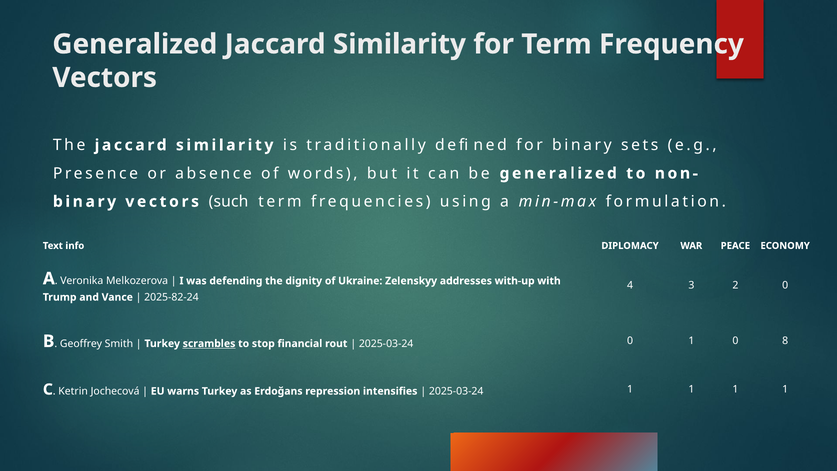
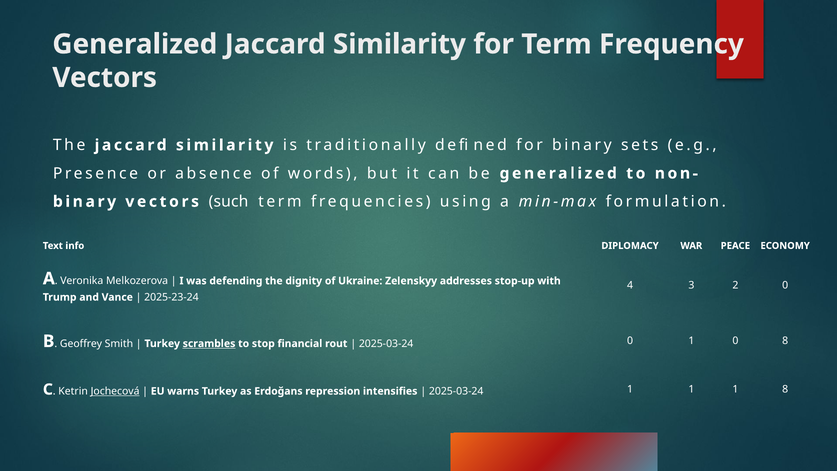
with-up: with-up -> stop-up
2025-82-24: 2025-82-24 -> 2025-23-24
Jochecová underline: none -> present
1 1 1 1: 1 -> 8
